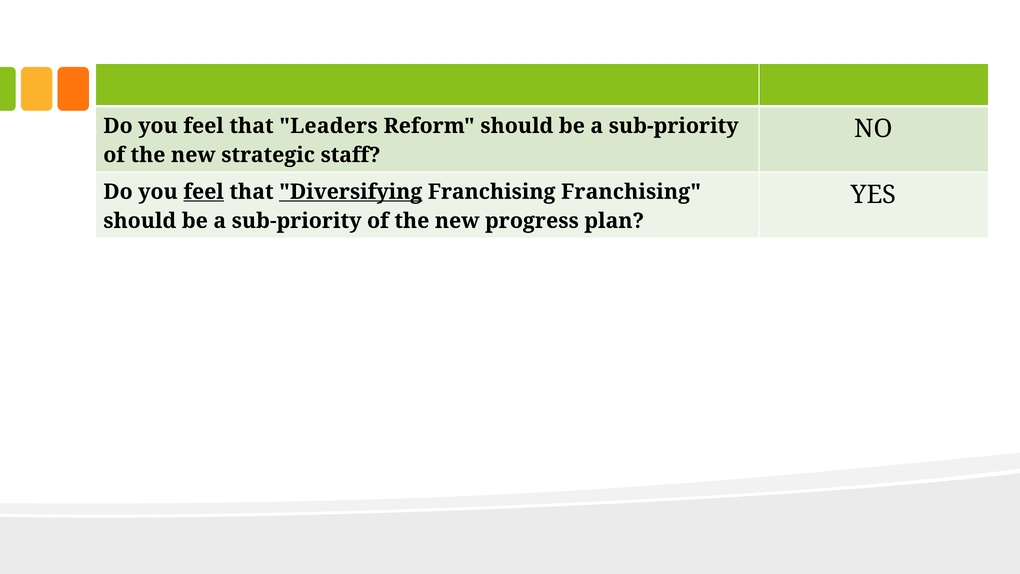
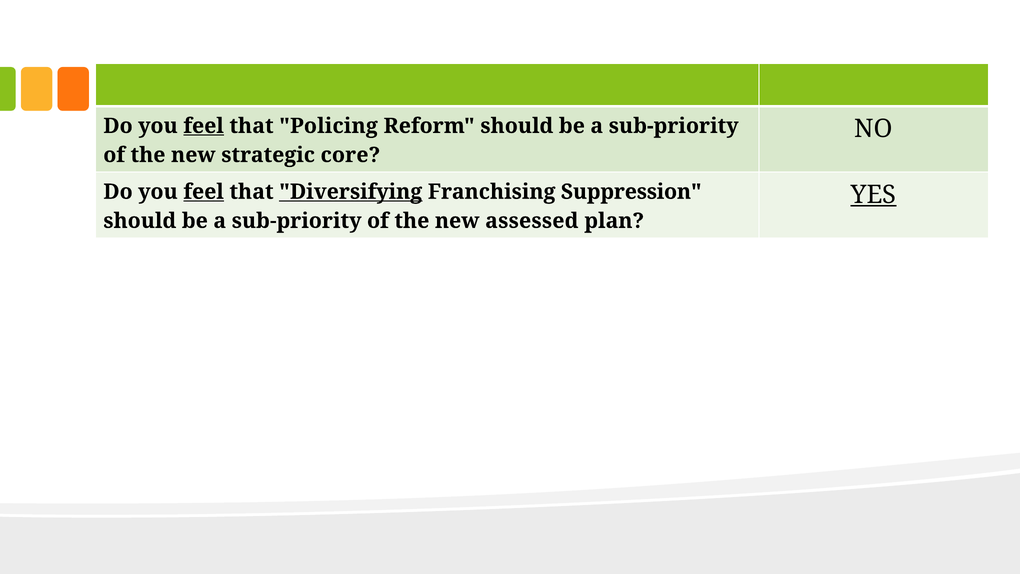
feel at (204, 126) underline: none -> present
Leaders: Leaders -> Policing
staff: staff -> core
Franchising Franchising: Franchising -> Suppression
YES underline: none -> present
progress: progress -> assessed
